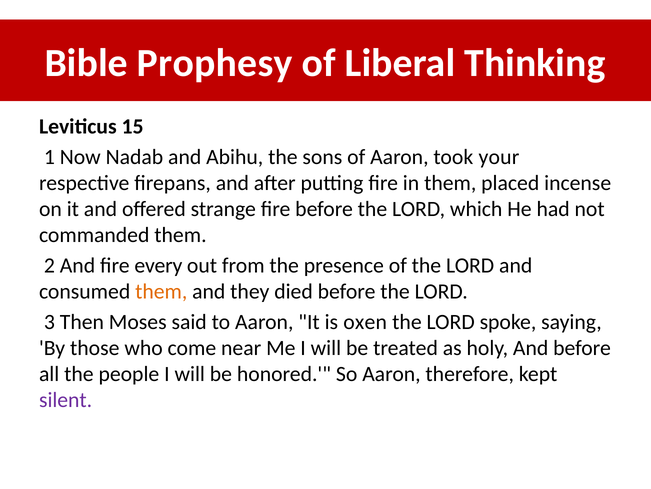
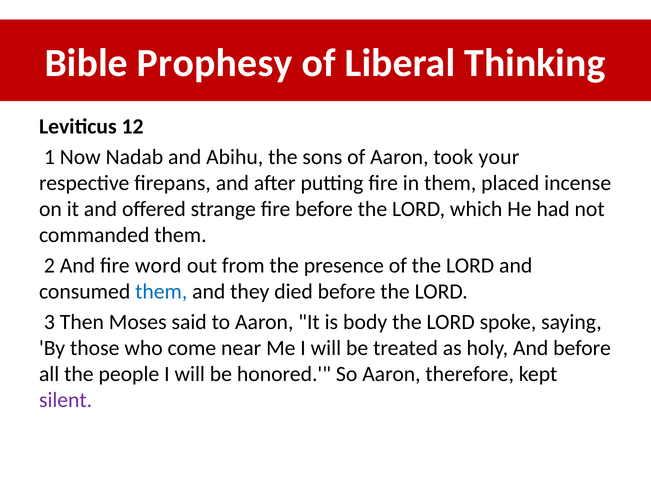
15: 15 -> 12
every: every -> word
them at (161, 291) colour: orange -> blue
oxen: oxen -> body
